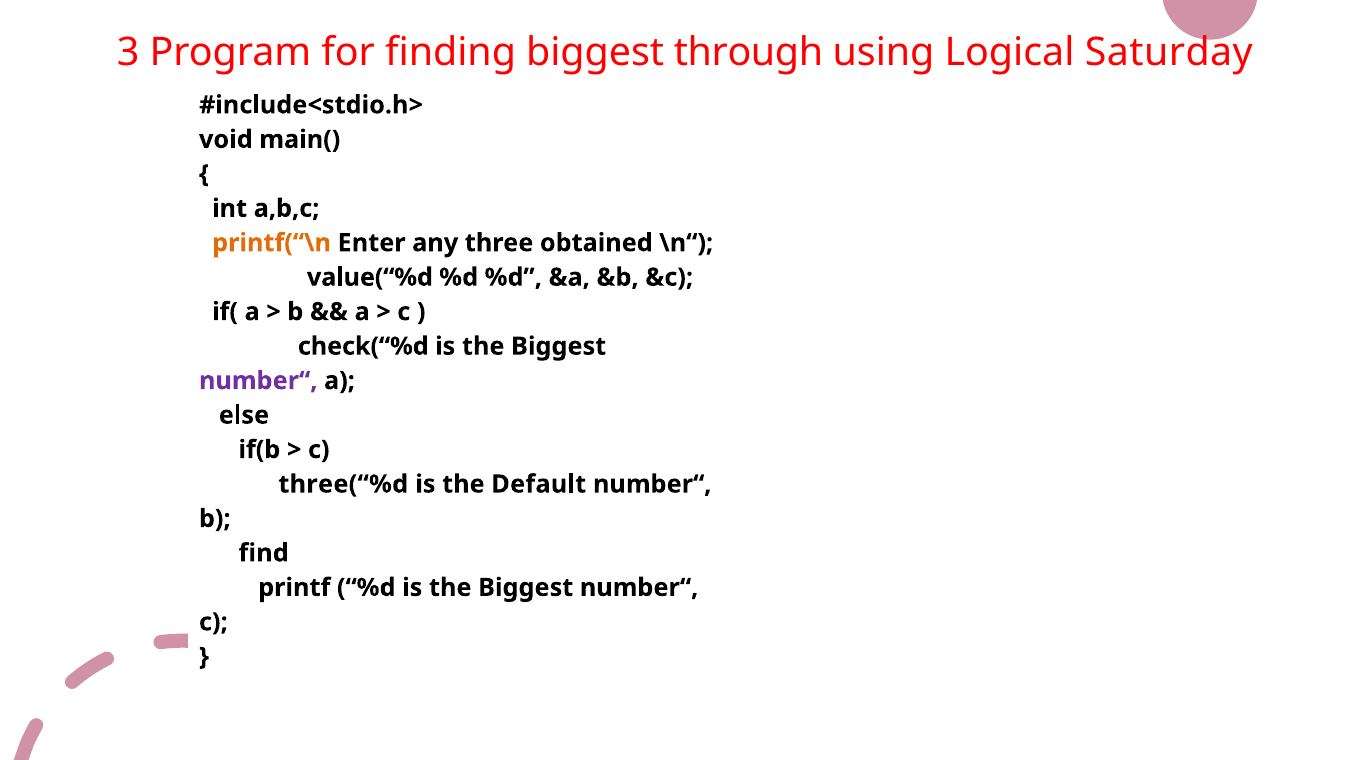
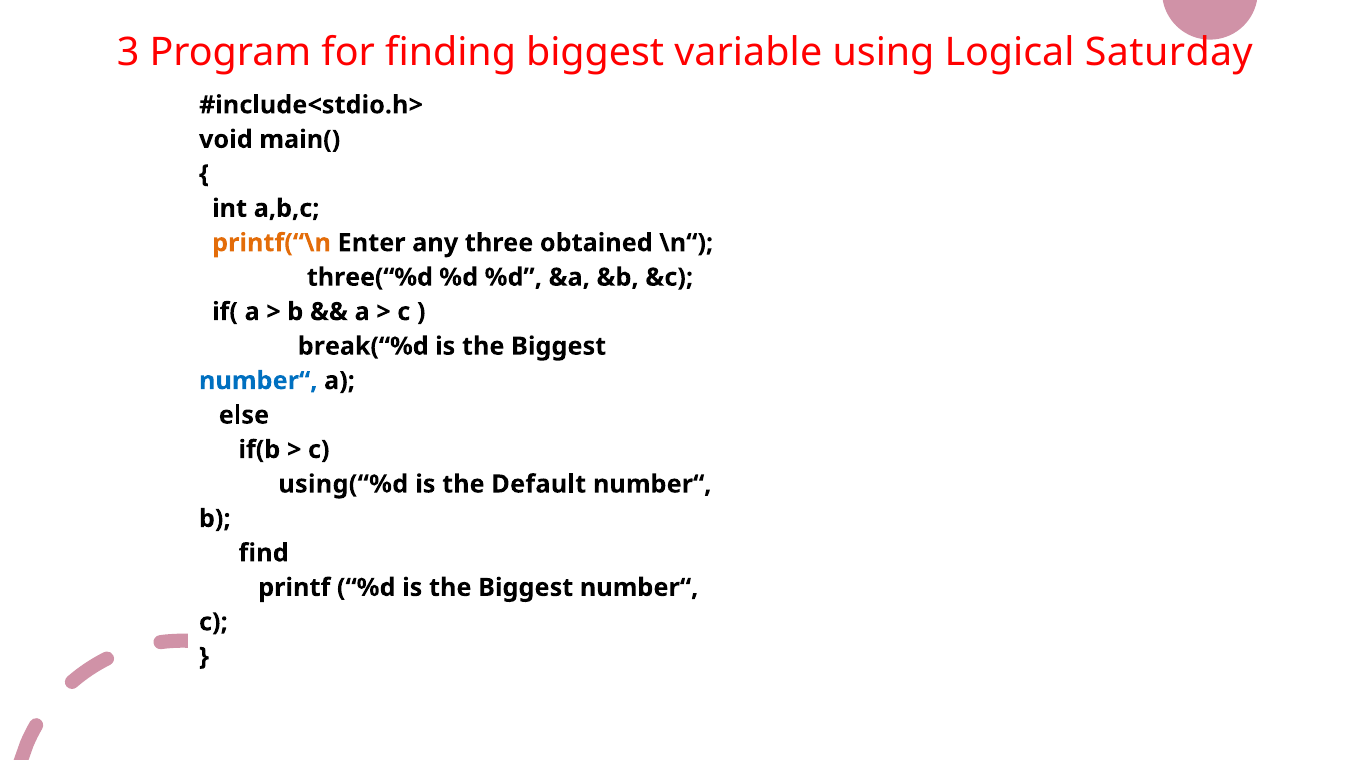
through: through -> variable
value(“%d: value(“%d -> three(“%d
check(“%d: check(“%d -> break(“%d
number“ at (258, 381) colour: purple -> blue
three(“%d: three(“%d -> using(“%d
